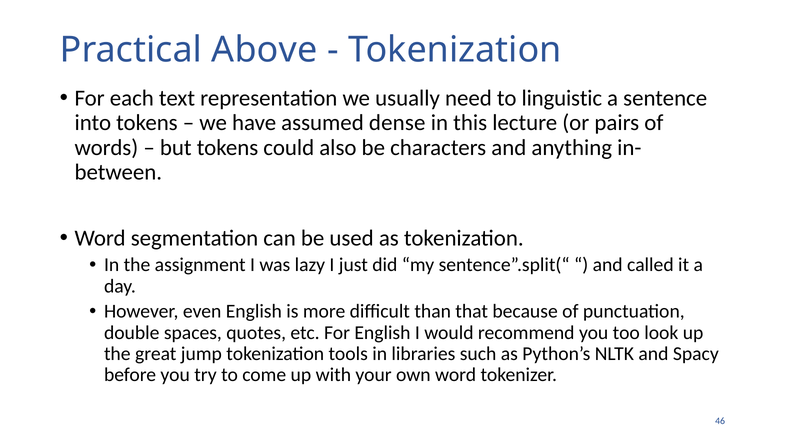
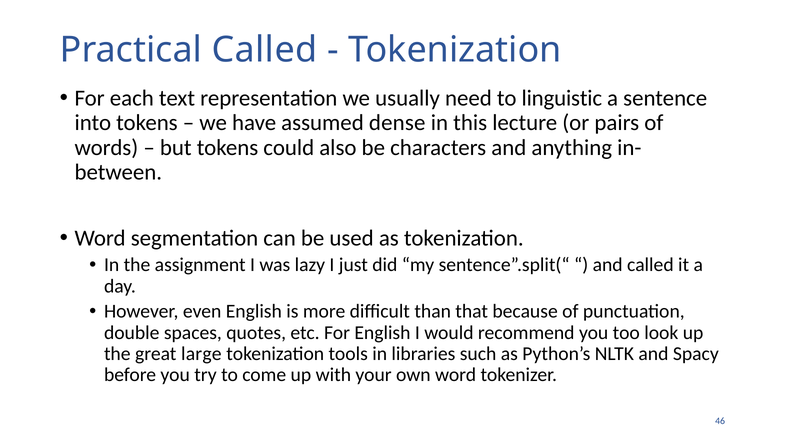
Practical Above: Above -> Called
jump: jump -> large
